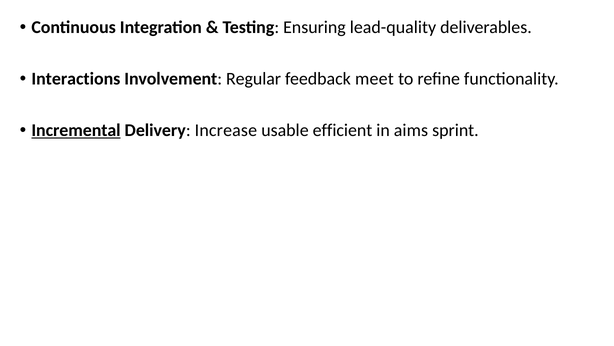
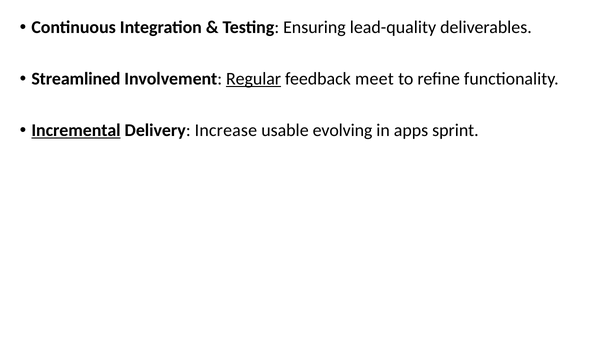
Interactions: Interactions -> Streamlined
Regular underline: none -> present
efficient: efficient -> evolving
aims: aims -> apps
